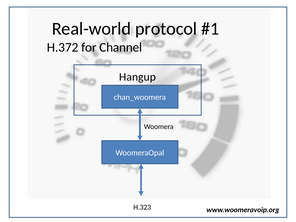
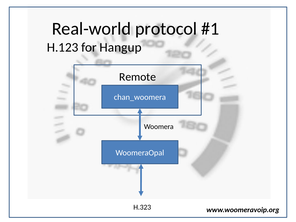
H.372: H.372 -> H.123
Channel: Channel -> Hangup
Hangup: Hangup -> Remote
